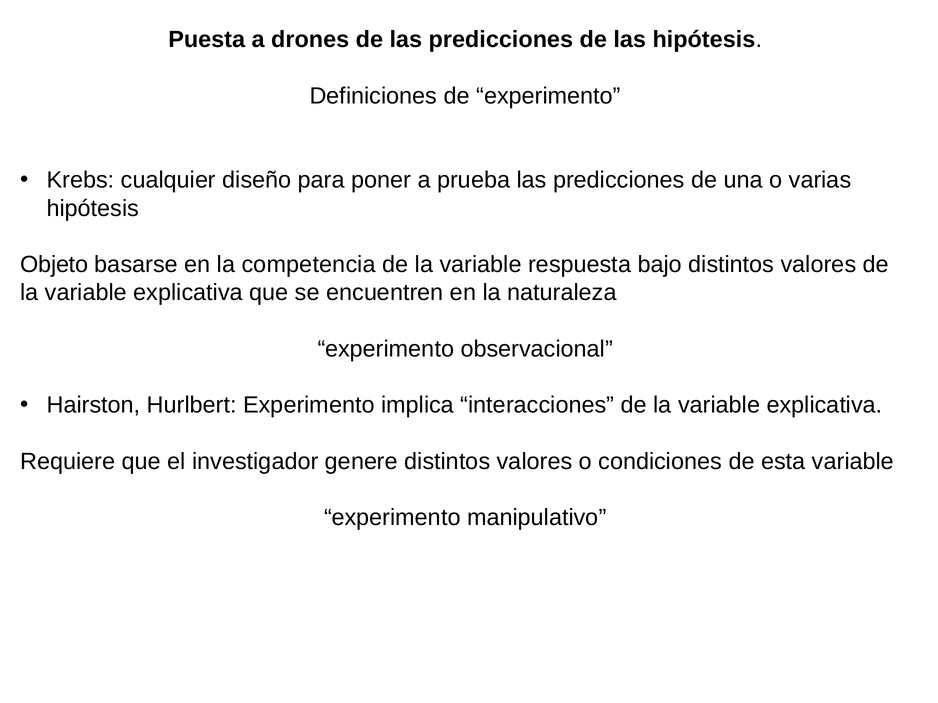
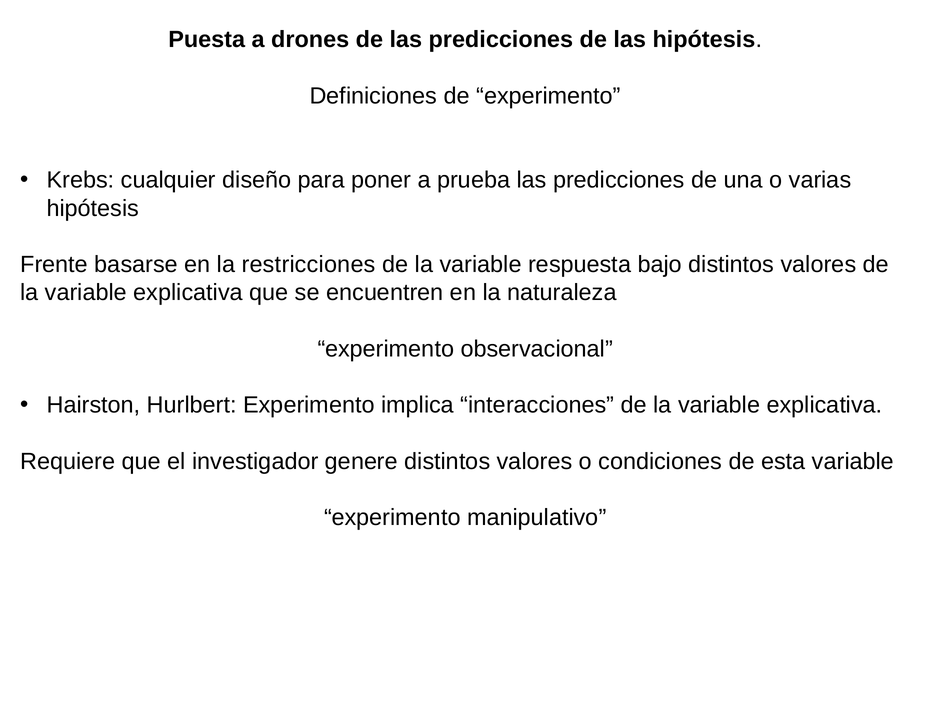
Objeto: Objeto -> Frente
competencia: competencia -> restricciones
